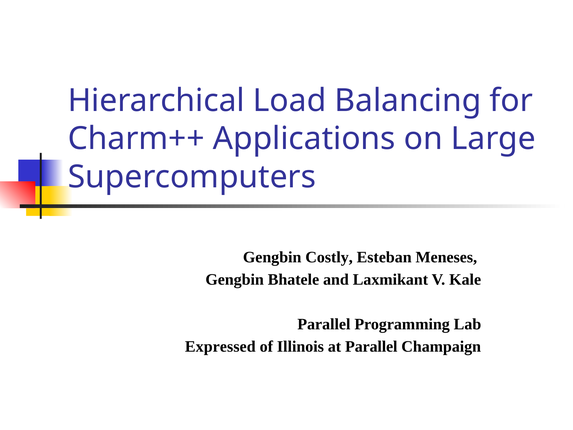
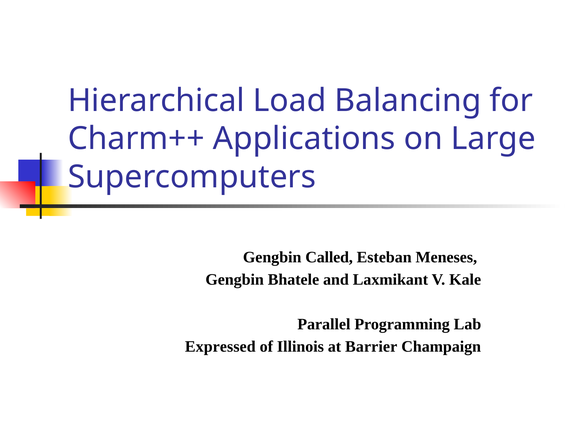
Costly: Costly -> Called
at Parallel: Parallel -> Barrier
